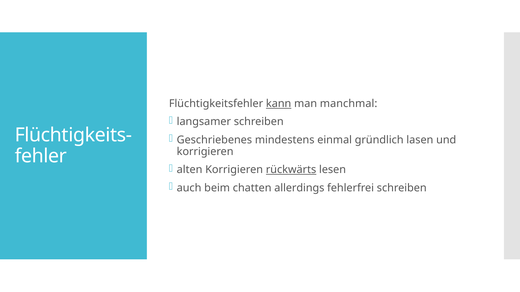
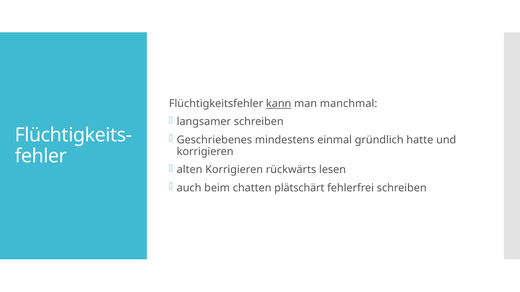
lasen: lasen -> hatte
rückwärts underline: present -> none
allerdings: allerdings -> plätschärt
